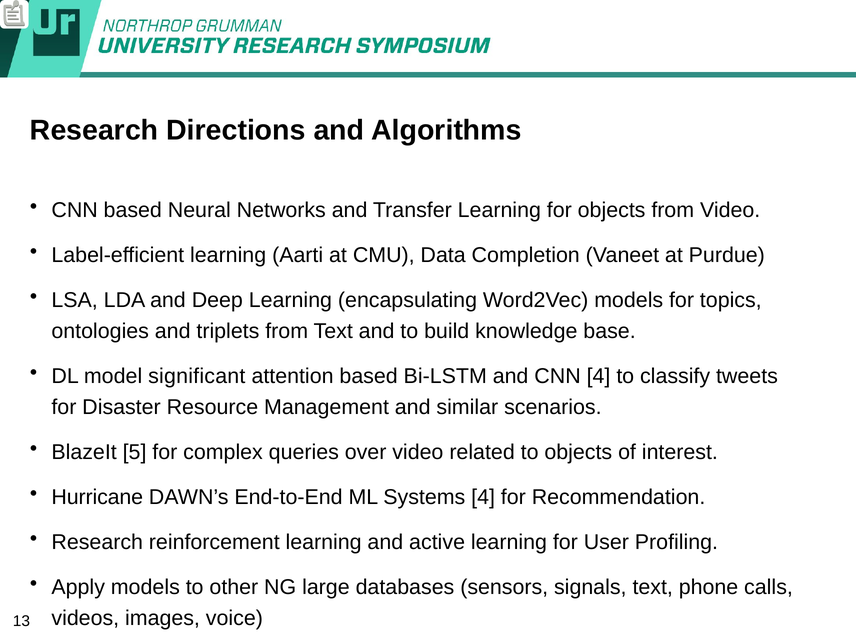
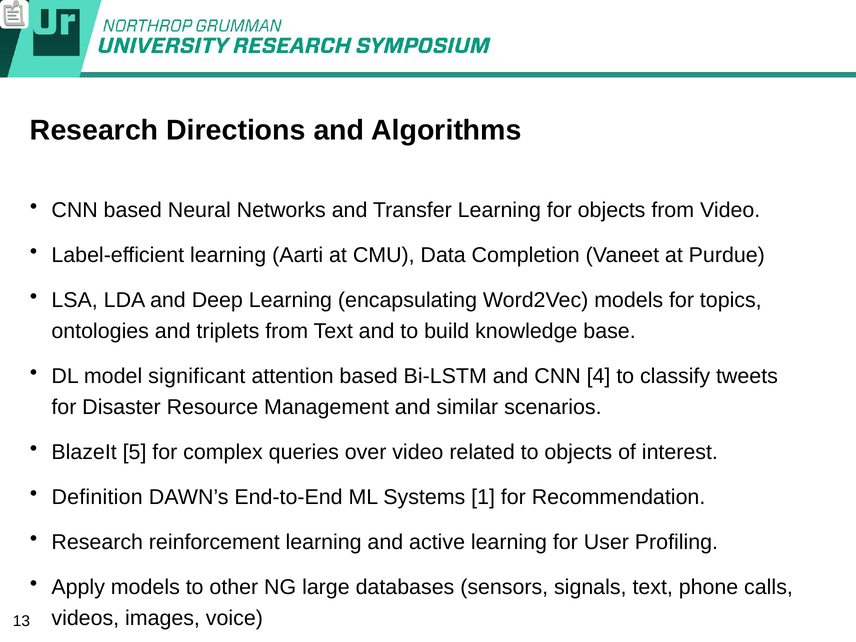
Hurricane: Hurricane -> Definition
Systems 4: 4 -> 1
